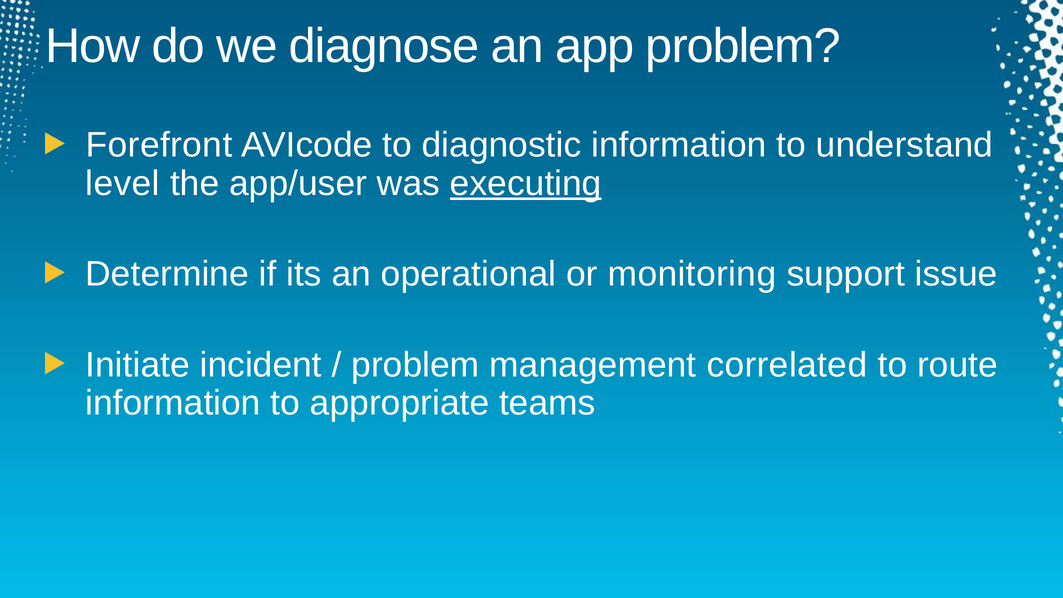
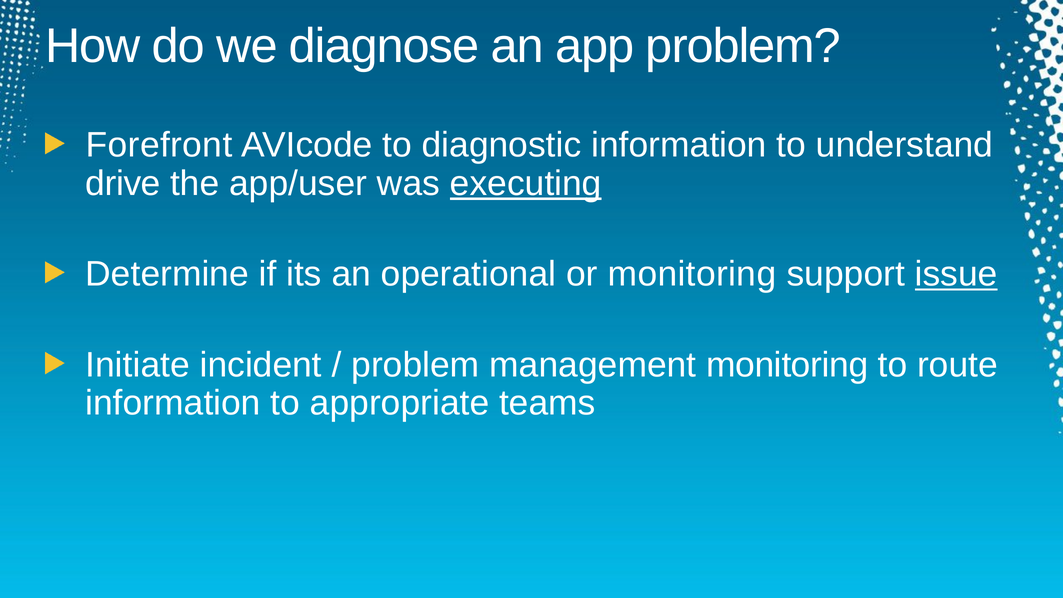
level: level -> drive
issue underline: none -> present
management correlated: correlated -> monitoring
